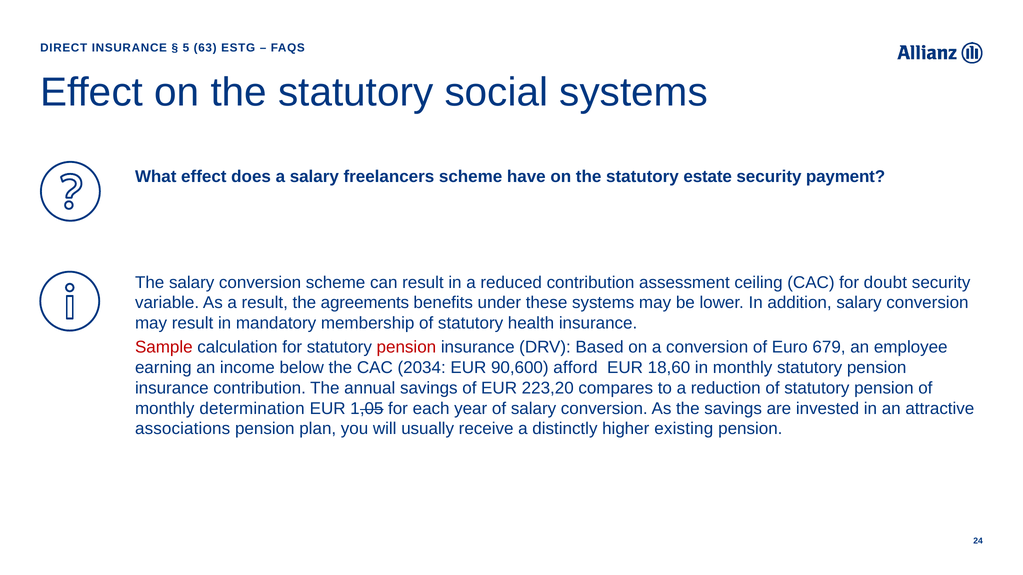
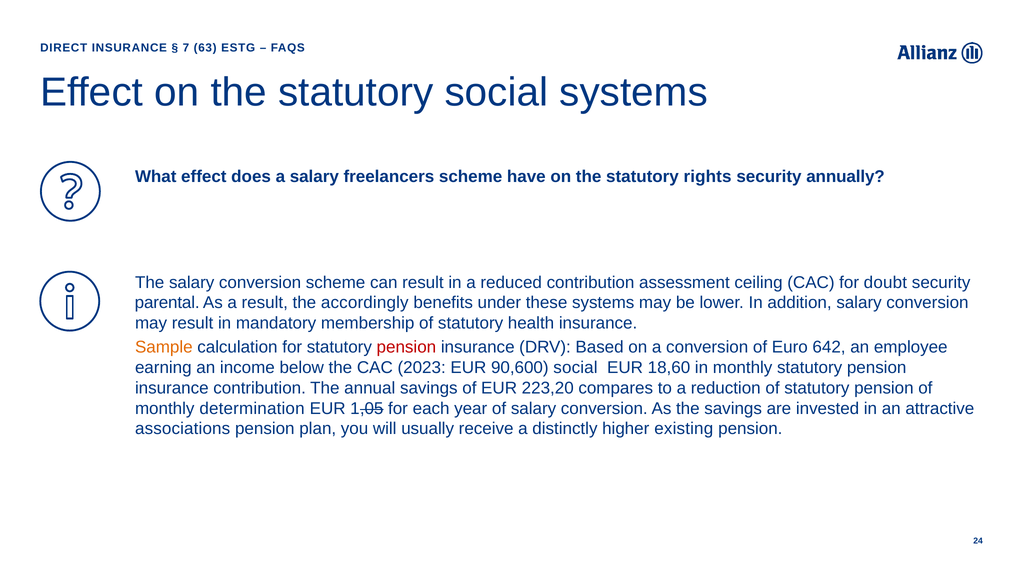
5: 5 -> 7
estate: estate -> rights
payment: payment -> annually
variable: variable -> parental
agreements: agreements -> accordingly
Sample colour: red -> orange
679: 679 -> 642
2034: 2034 -> 2023
90,600 afford: afford -> social
